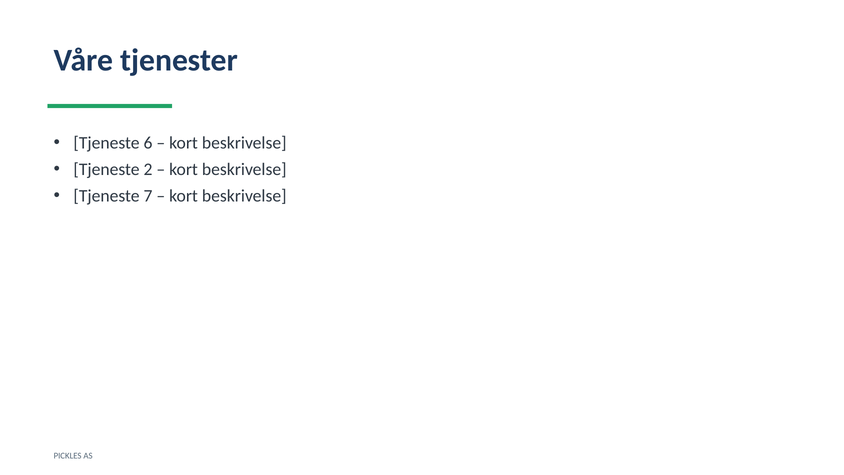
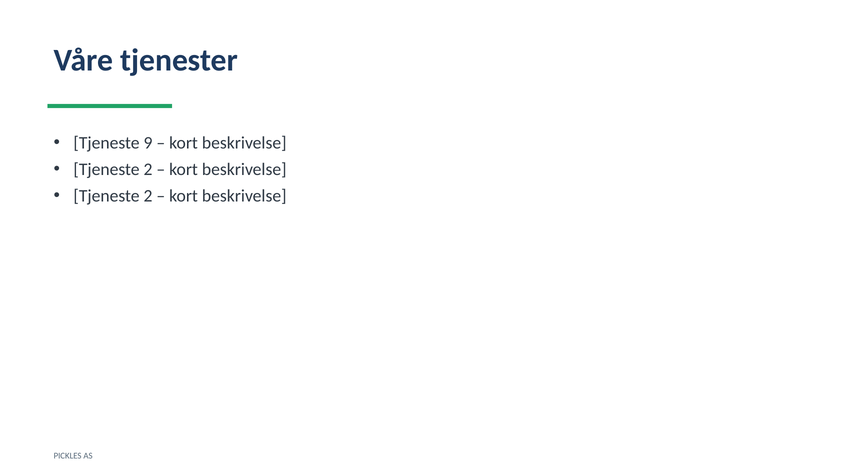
6: 6 -> 9
7 at (148, 196): 7 -> 2
